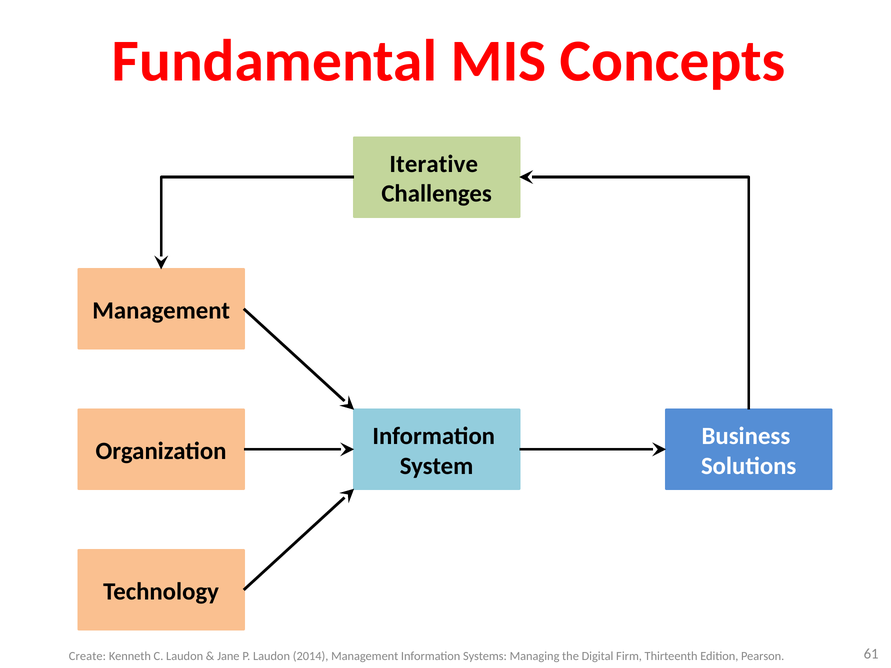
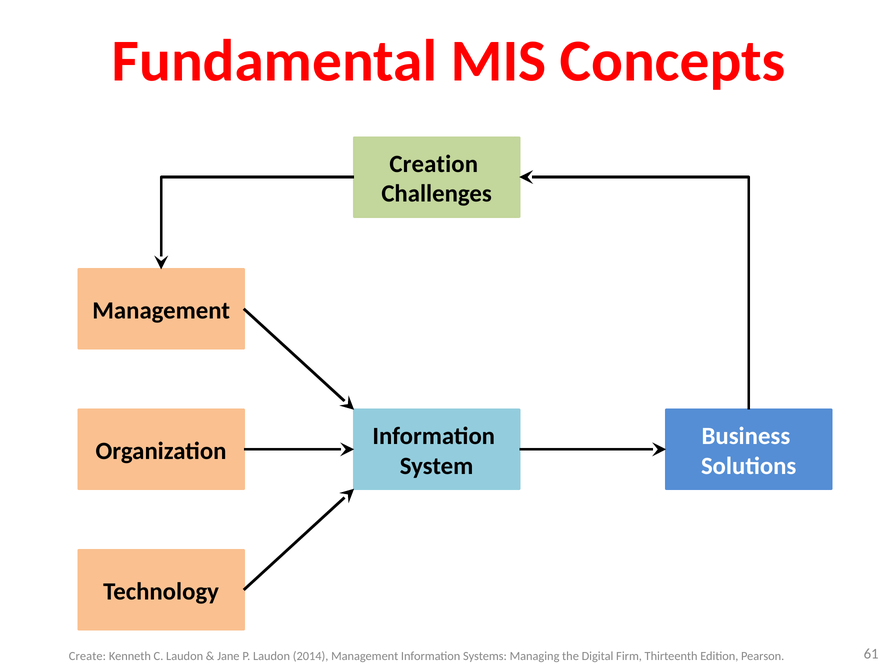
Iterative: Iterative -> Creation
